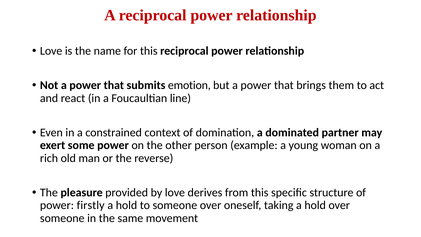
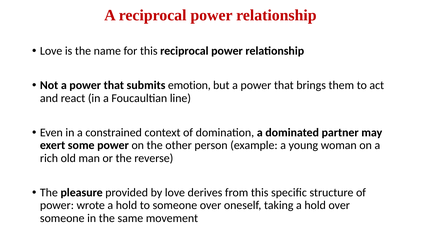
firstly: firstly -> wrote
